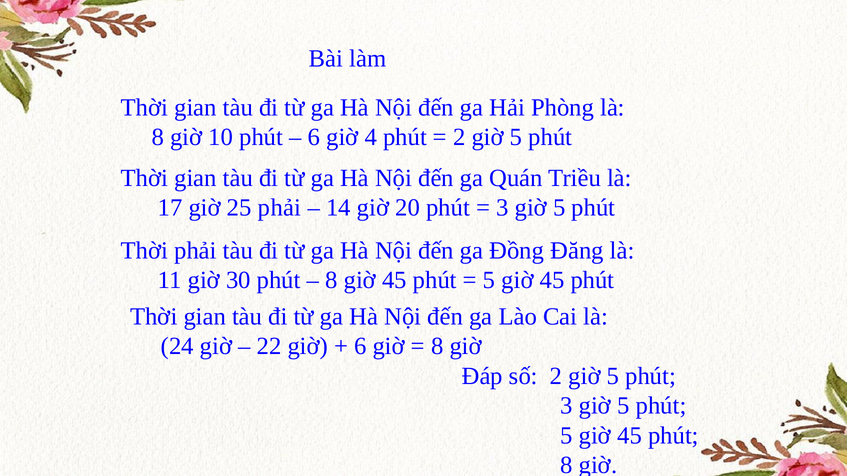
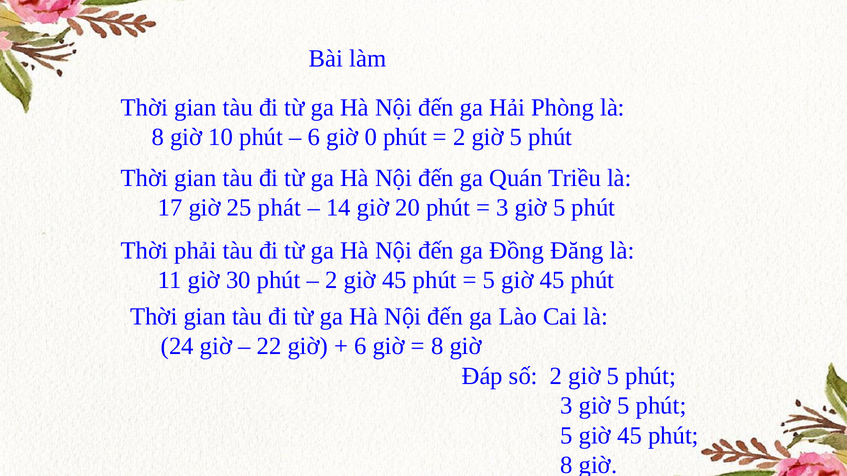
4: 4 -> 0
25 phải: phải -> phát
8 at (331, 280): 8 -> 2
